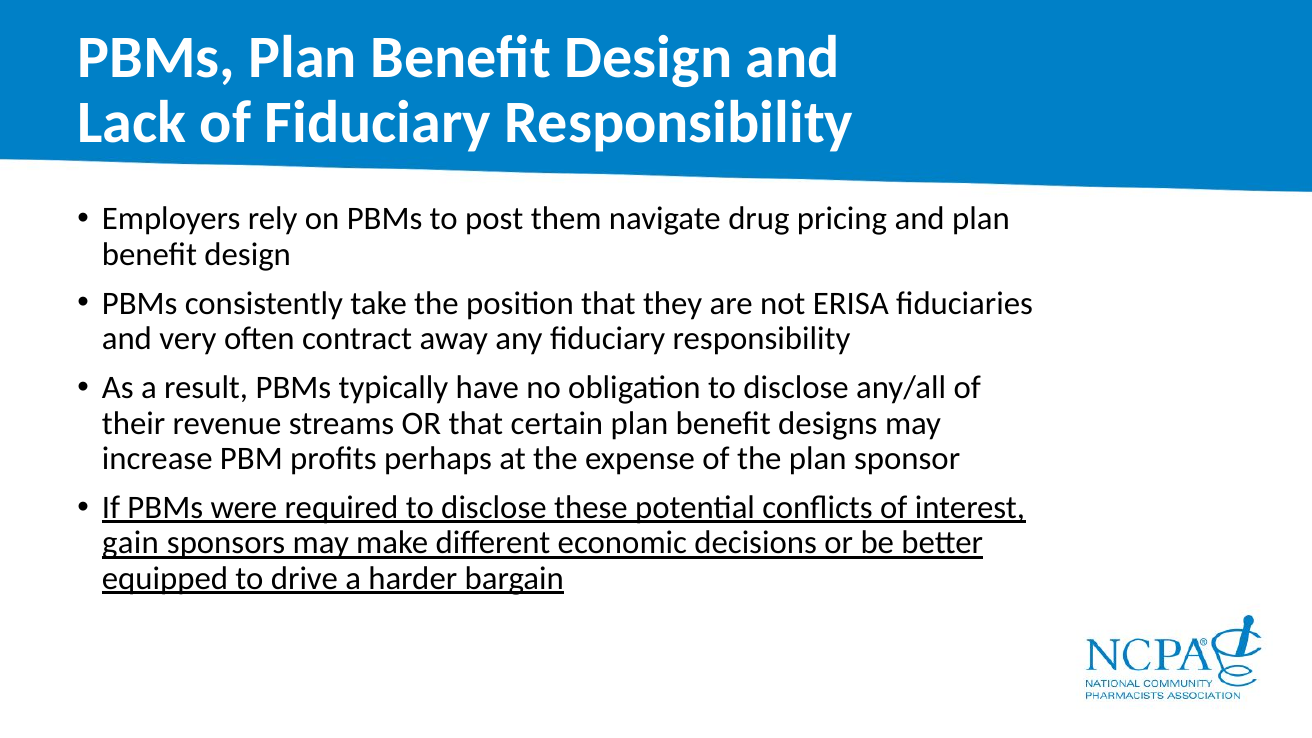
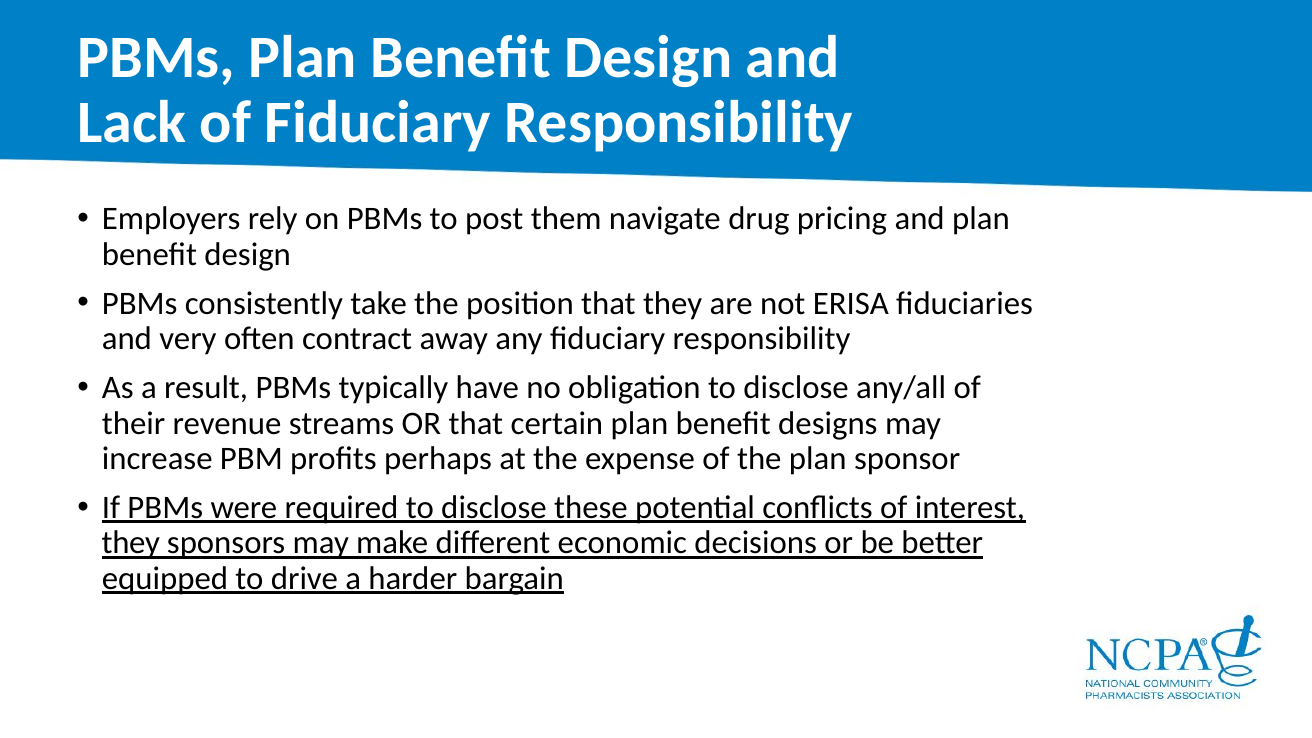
gain at (131, 543): gain -> they
